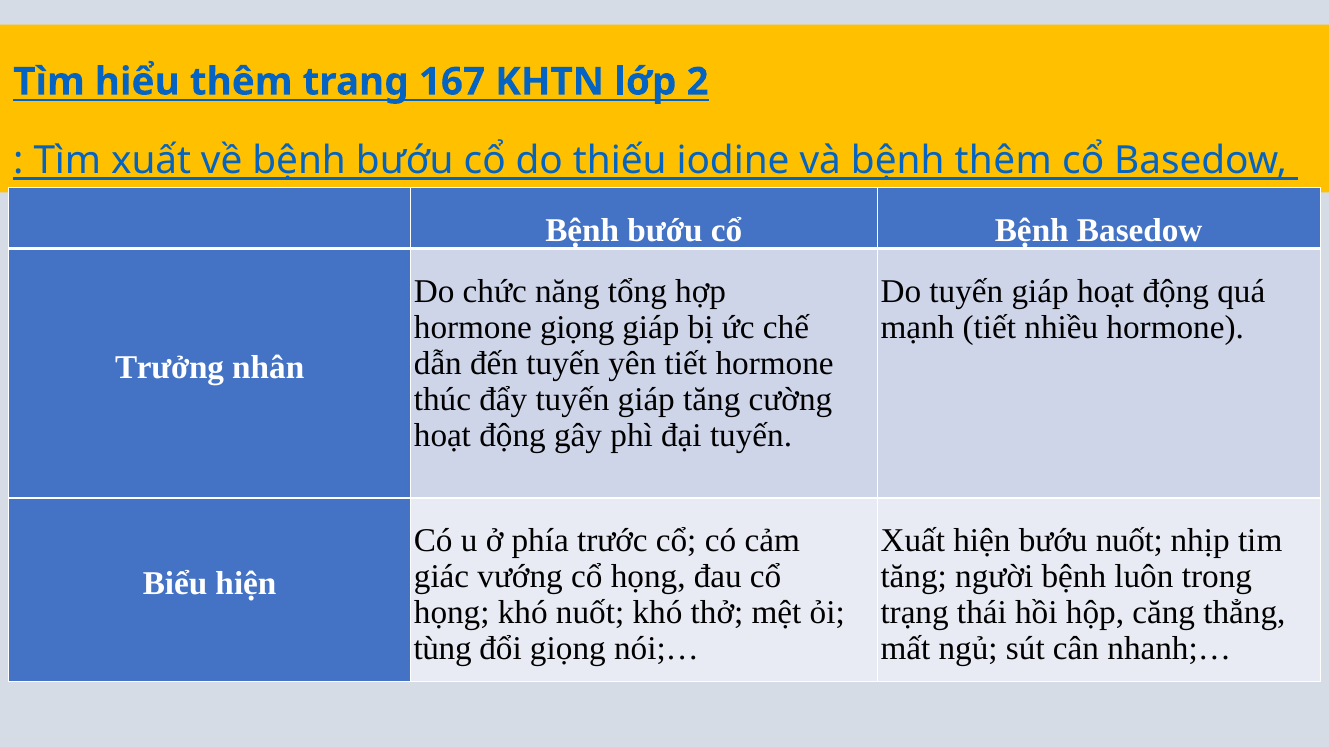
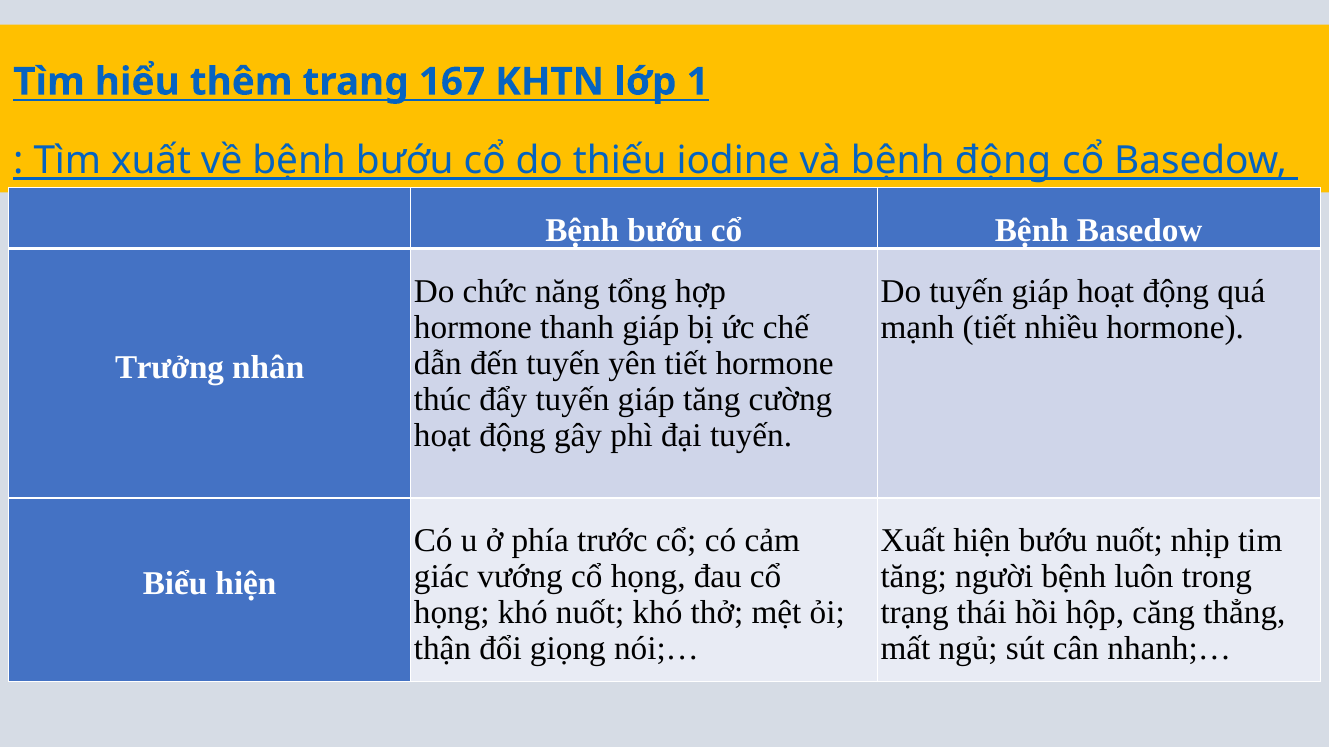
2: 2 -> 1
bệnh thêm: thêm -> động
hormone giọng: giọng -> thanh
tùng: tùng -> thận
